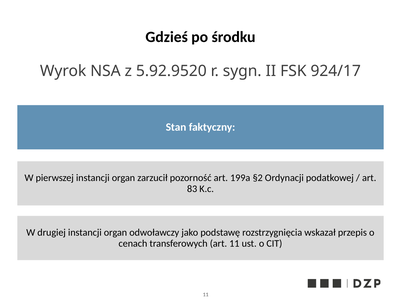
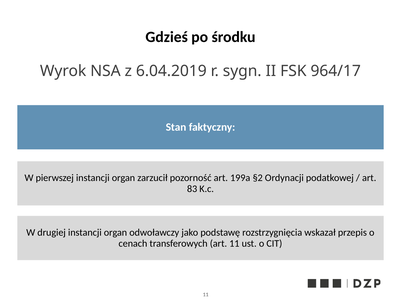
5.92.9520: 5.92.9520 -> 6.04.2019
924/17: 924/17 -> 964/17
